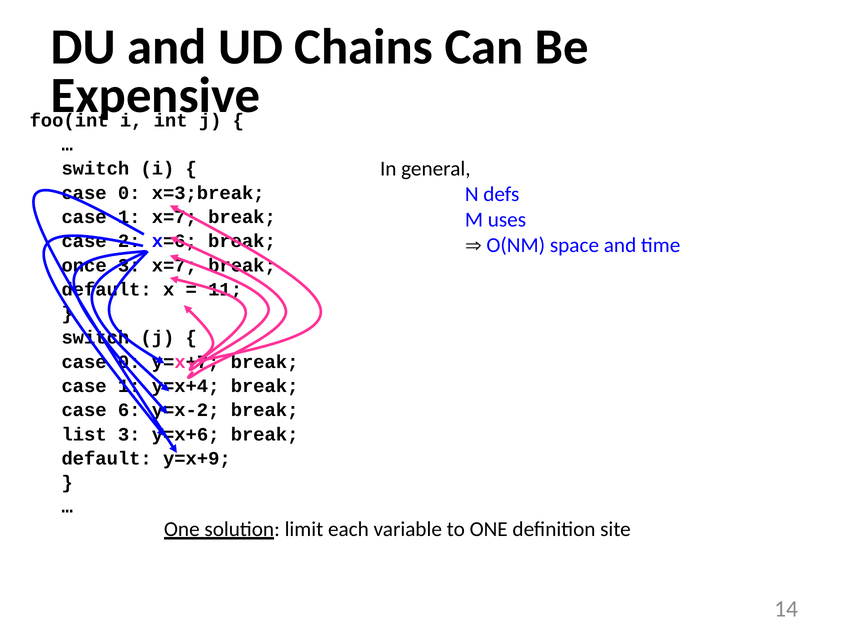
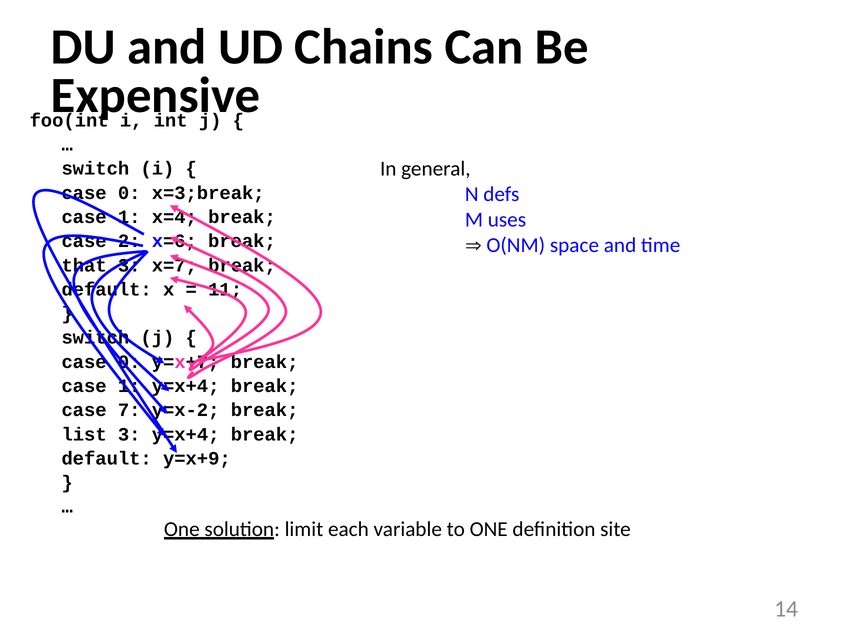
1 x=7: x=7 -> x=4
once: once -> that
6: 6 -> 7
3 y=x+6: y=x+6 -> y=x+4
